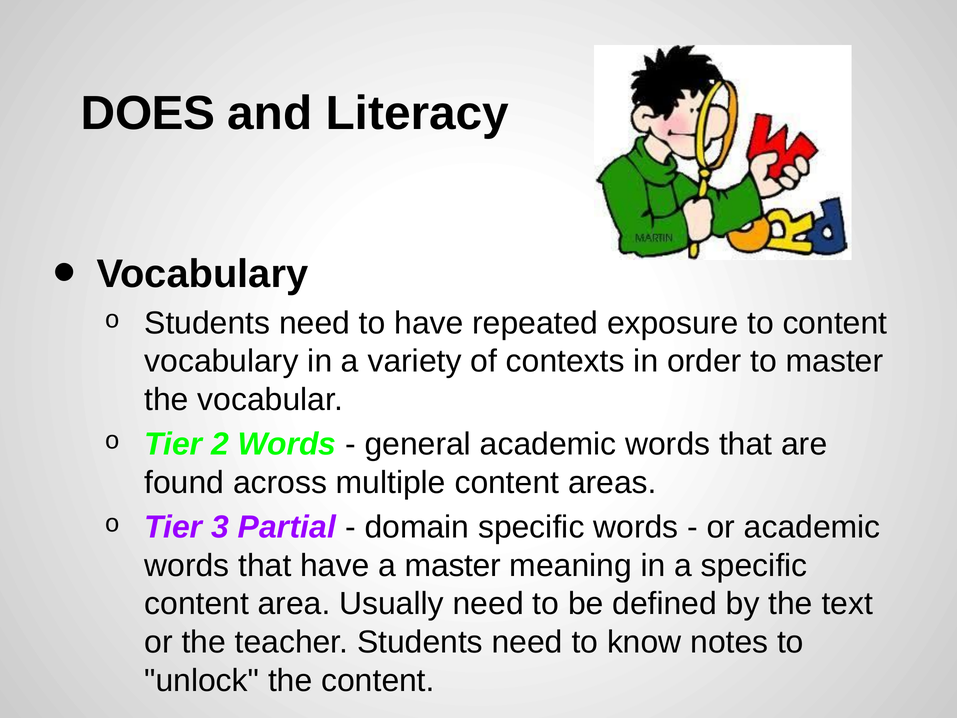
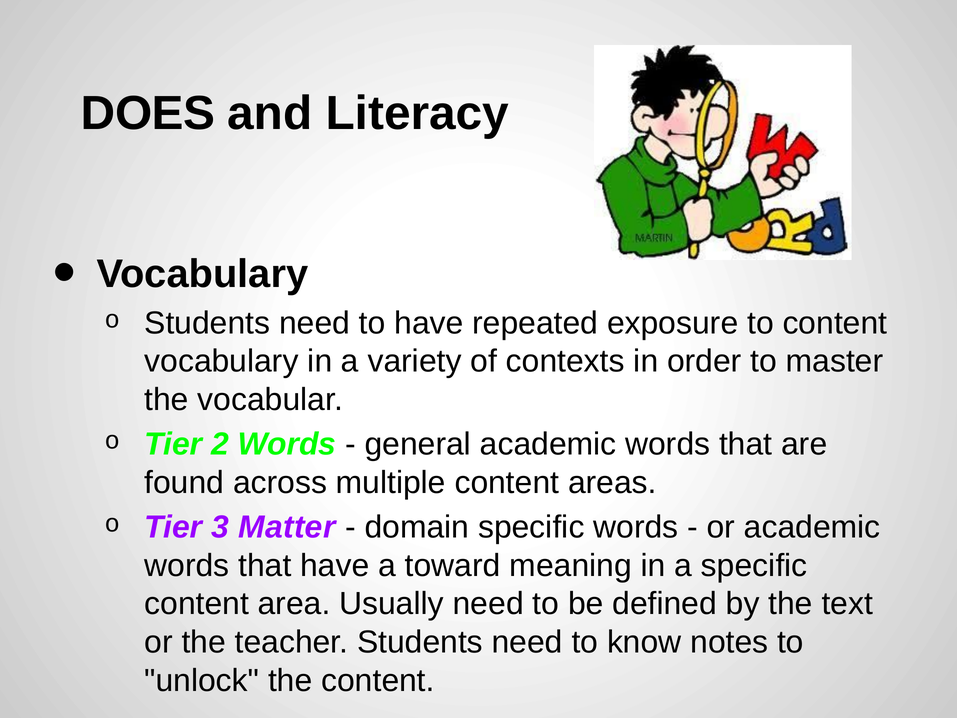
Partial: Partial -> Matter
a master: master -> toward
